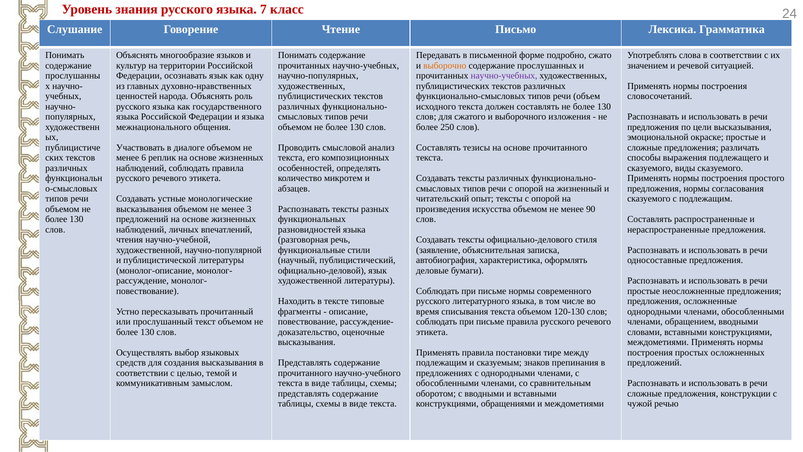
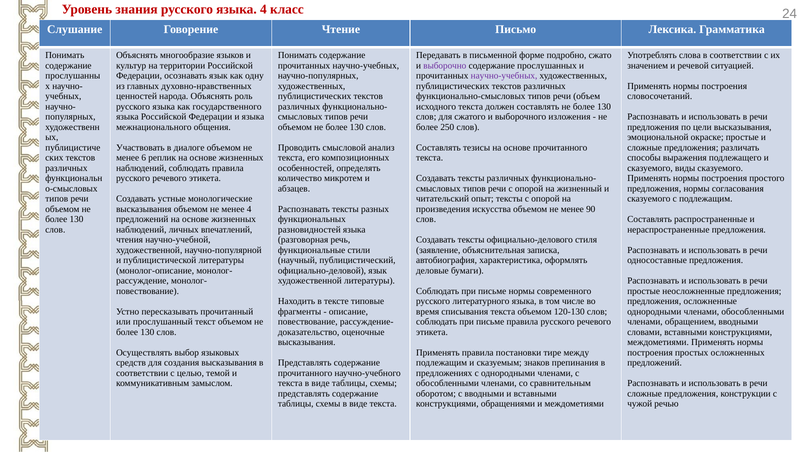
языка 7: 7 -> 4
выборочно colour: orange -> purple
менее 3: 3 -> 4
